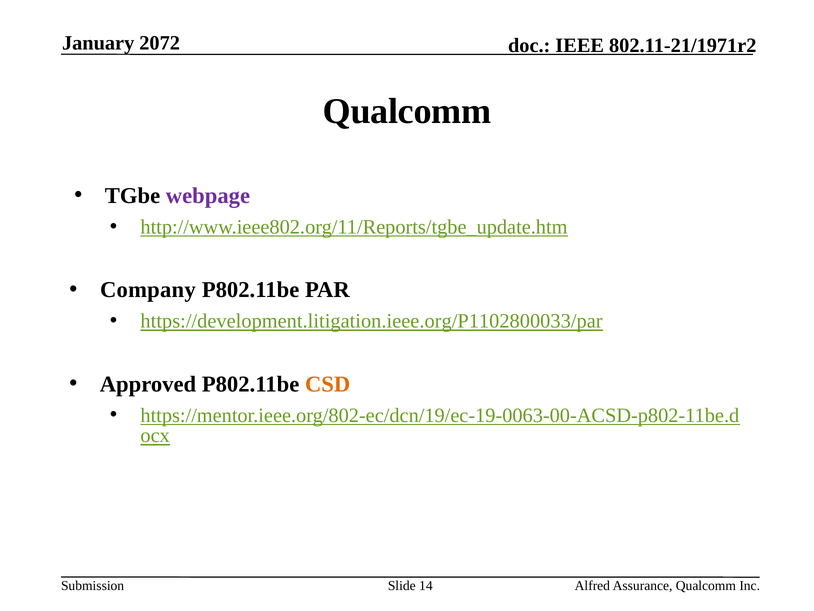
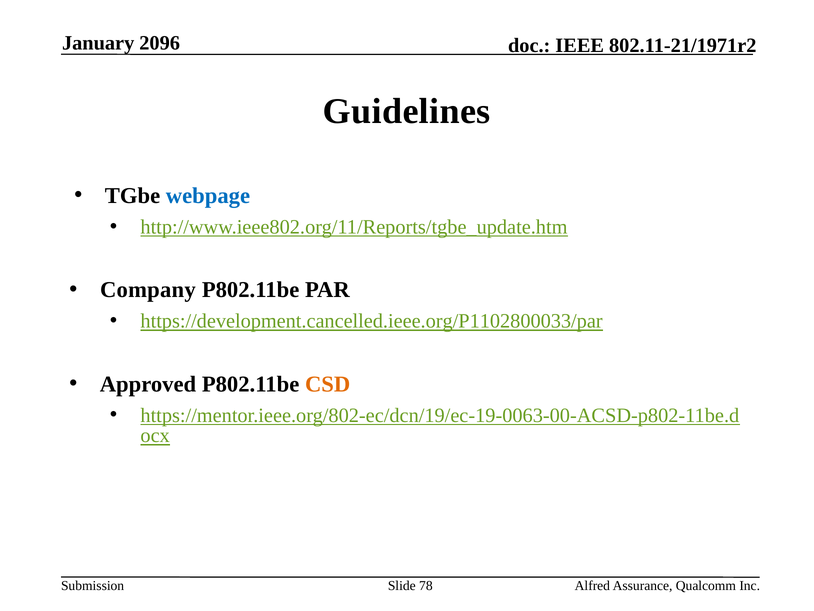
2072: 2072 -> 2096
Qualcomm at (407, 111): Qualcomm -> Guidelines
webpage colour: purple -> blue
https://development.litigation.ieee.org/P1102800033/par: https://development.litigation.ieee.org/P1102800033/par -> https://development.cancelled.ieee.org/P1102800033/par
14: 14 -> 78
